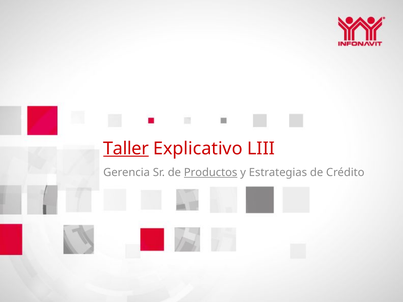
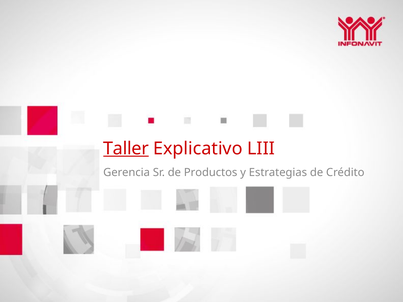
Productos underline: present -> none
